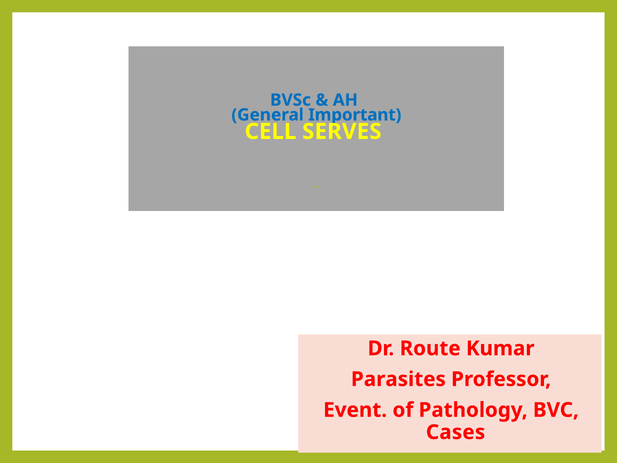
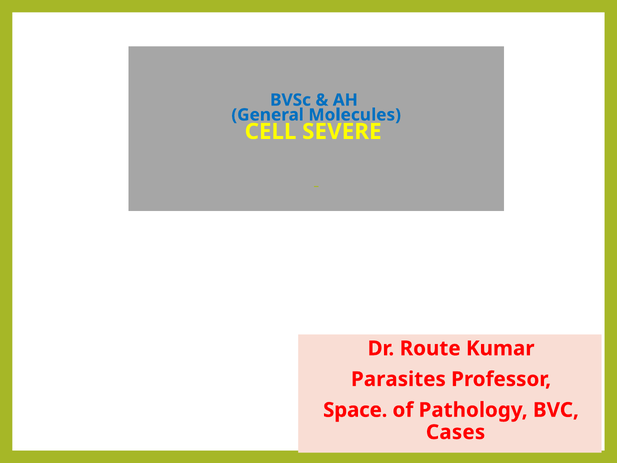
Important: Important -> Molecules
SERVES: SERVES -> SEVERE
Event: Event -> Space
